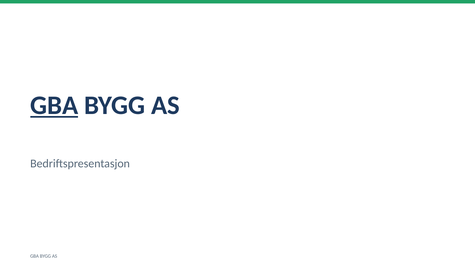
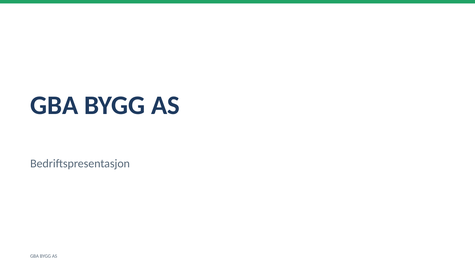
GBA at (54, 105) underline: present -> none
